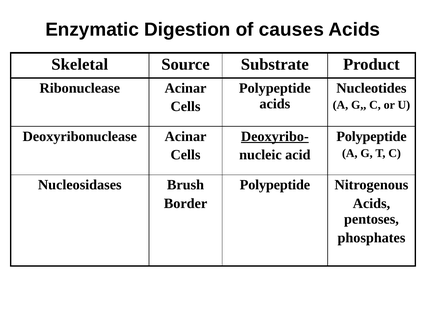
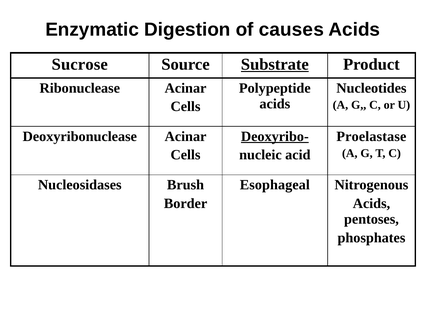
Skeletal: Skeletal -> Sucrose
Substrate underline: none -> present
Polypeptide at (372, 137): Polypeptide -> Proelastase
Polypeptide at (275, 185): Polypeptide -> Esophageal
